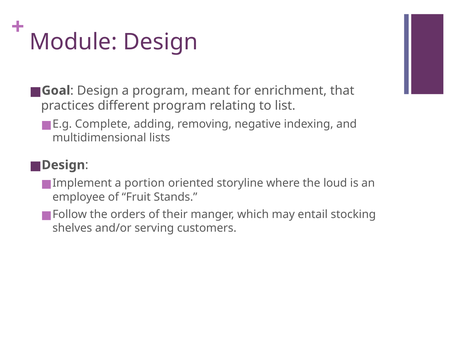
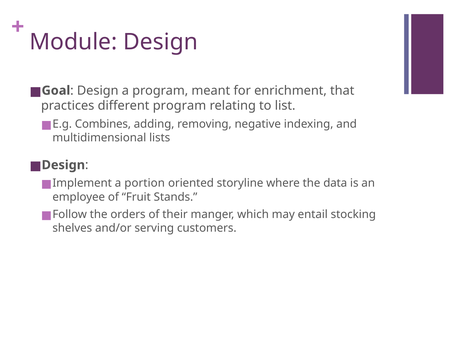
Complete: Complete -> Combines
loud: loud -> data
